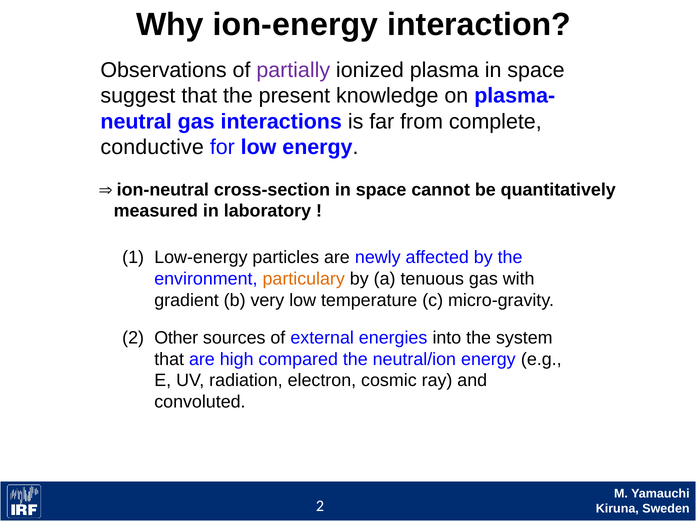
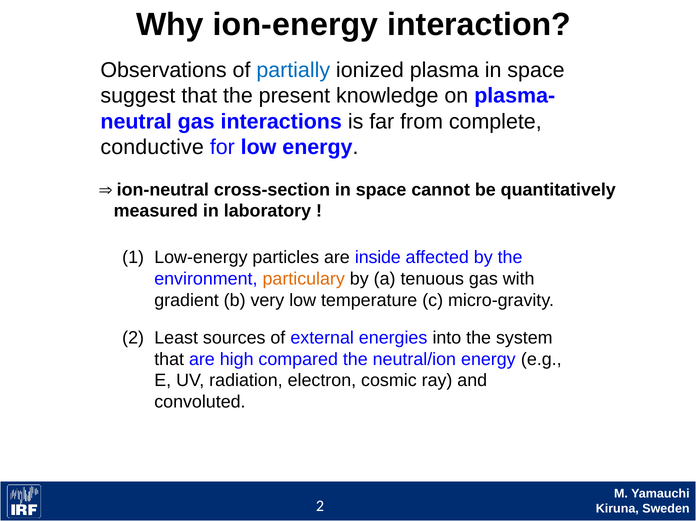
partially colour: purple -> blue
newly: newly -> inside
Other: Other -> Least
